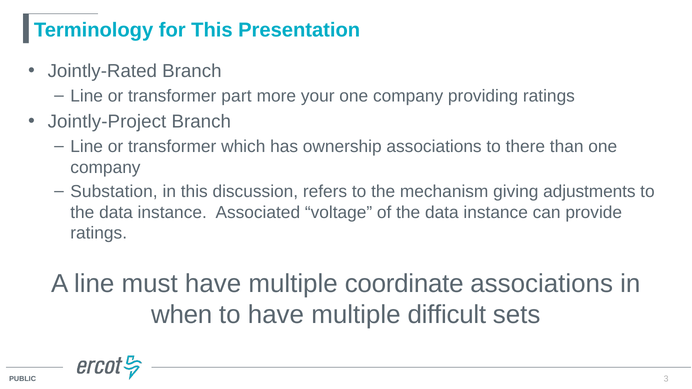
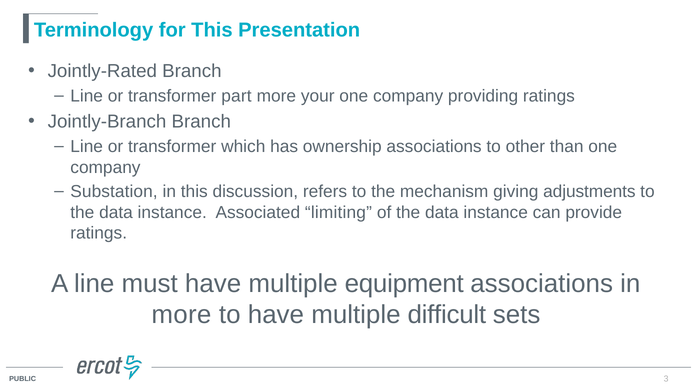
Jointly-Project: Jointly-Project -> Jointly-Branch
there: there -> other
voltage: voltage -> limiting
coordinate: coordinate -> equipment
when at (182, 315): when -> more
